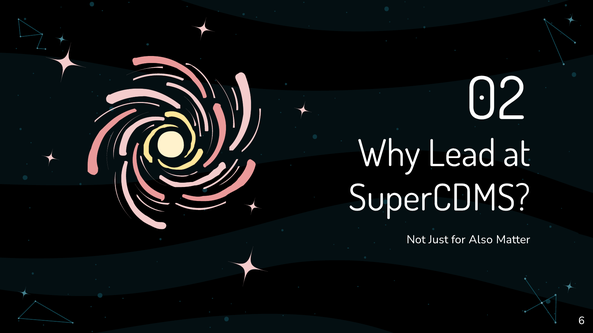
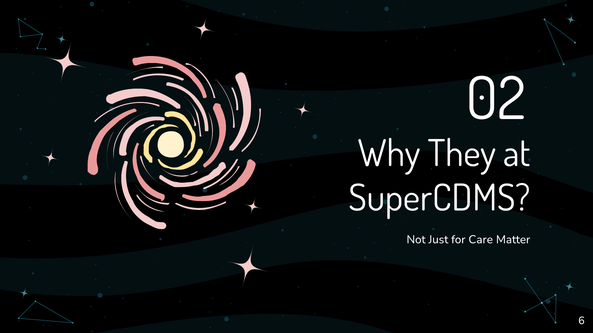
Lead: Lead -> They
Also: Also -> Care
